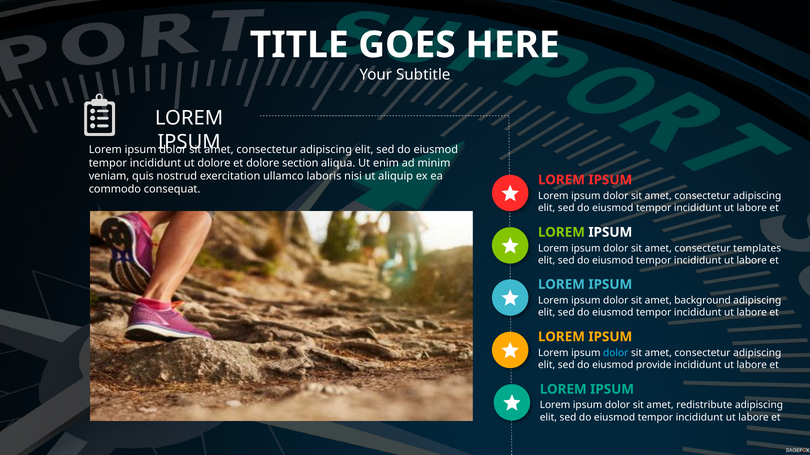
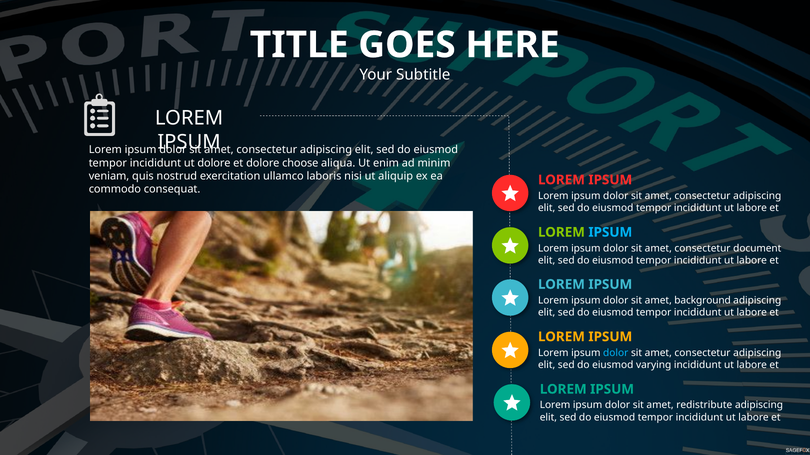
section: section -> choose
IPSUM at (610, 233) colour: white -> light blue
templates: templates -> document
provide: provide -> varying
